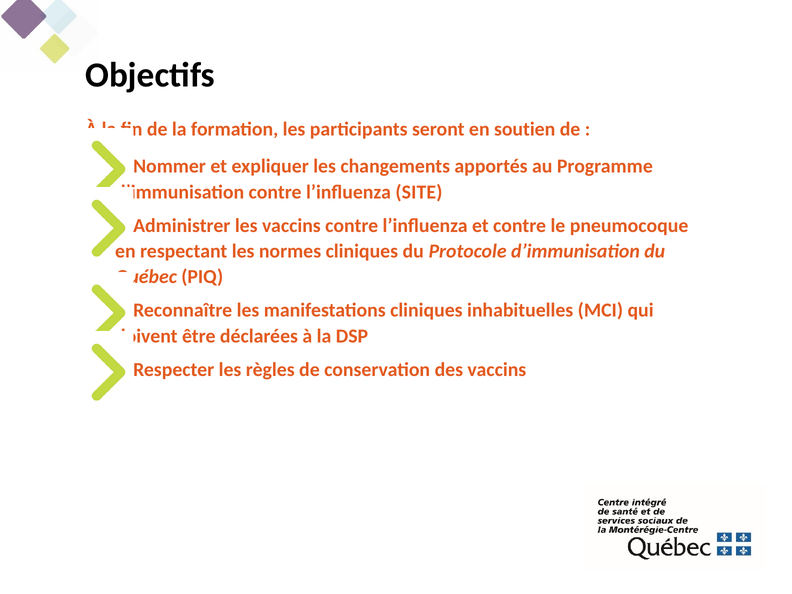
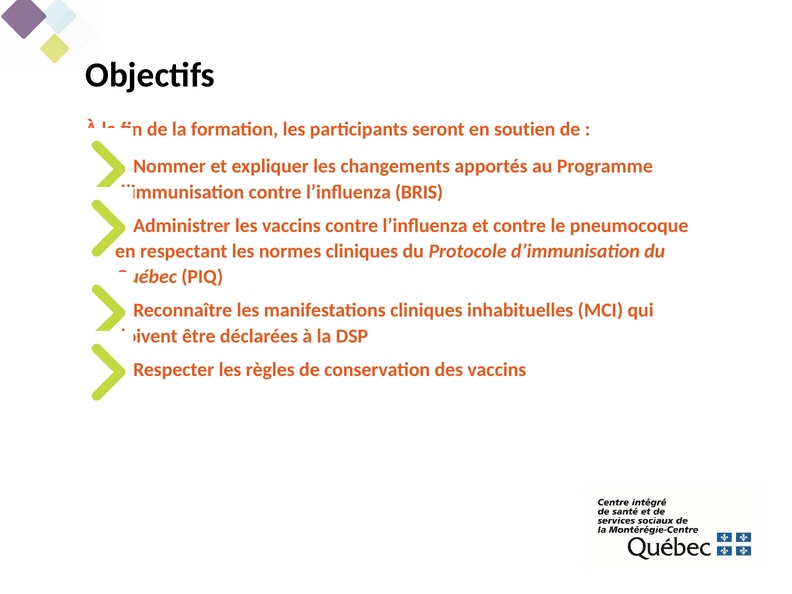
SITE: SITE -> BRIS
